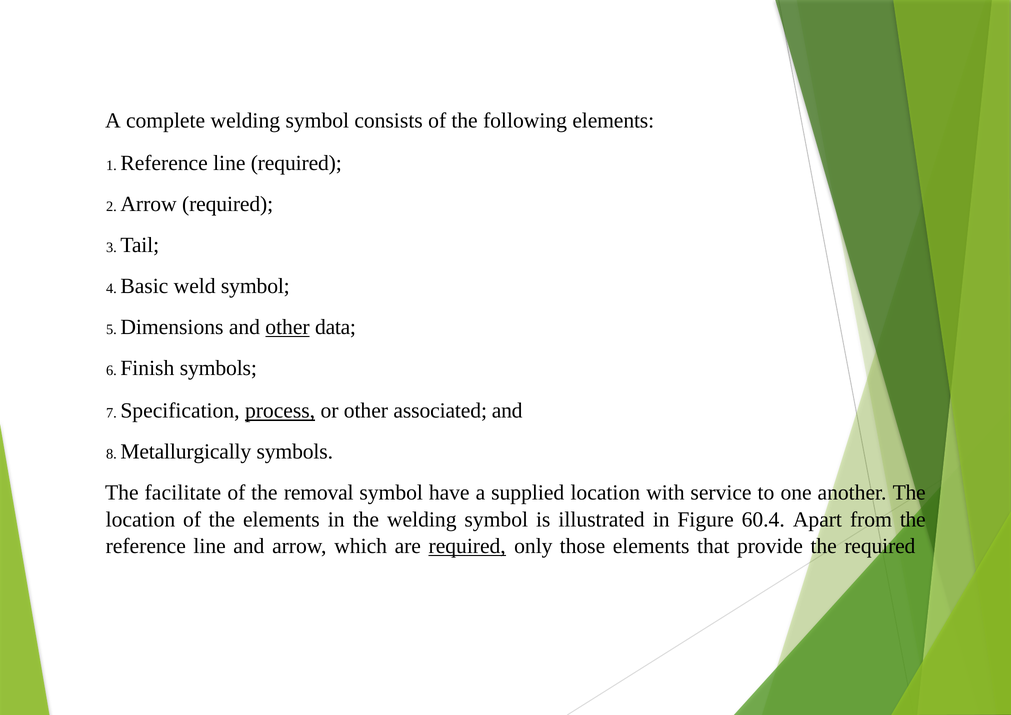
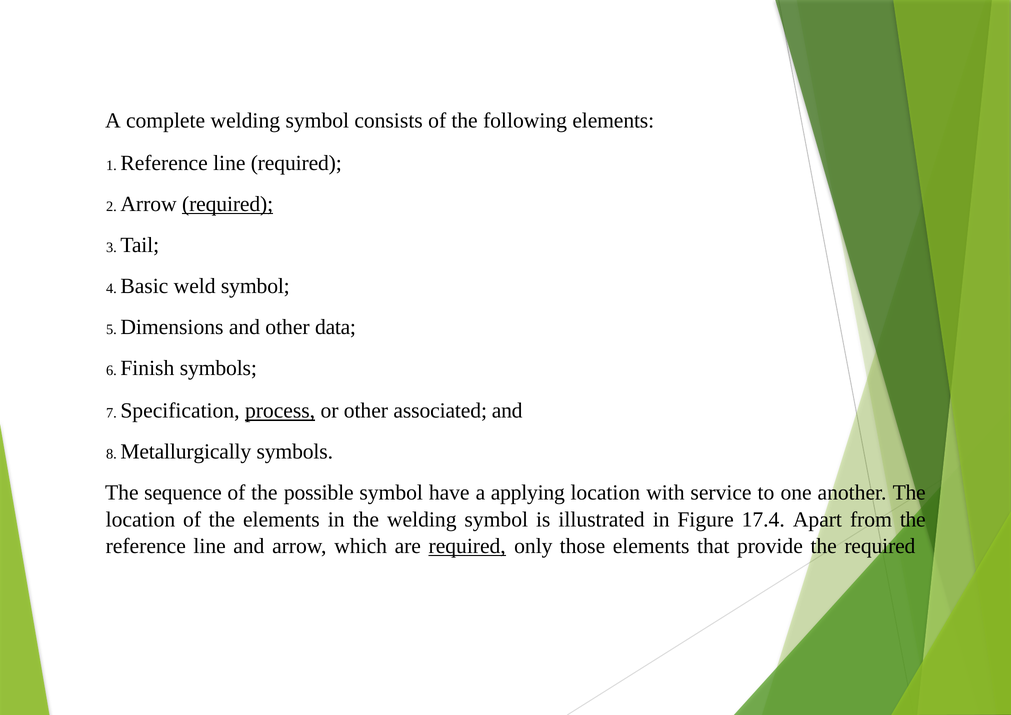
required at (228, 204) underline: none -> present
other at (288, 327) underline: present -> none
facilitate: facilitate -> sequence
removal: removal -> possible
supplied: supplied -> applying
60.4: 60.4 -> 17.4
